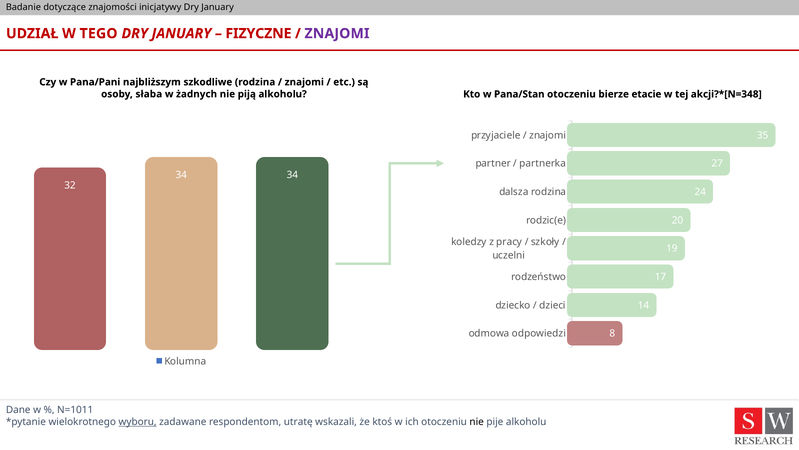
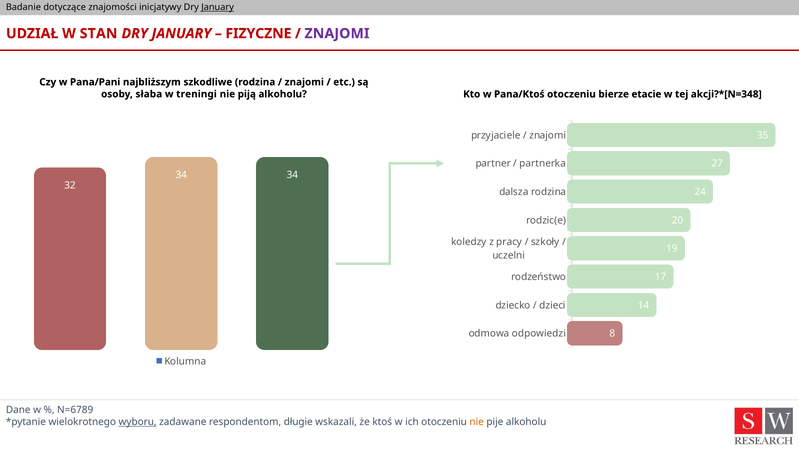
January at (218, 7) underline: none -> present
TEGO: TEGO -> STAN
żadnych: żadnych -> treningi
Pana/Stan: Pana/Stan -> Pana/Ktoś
N=1011: N=1011 -> N=6789
utratę: utratę -> długie
nie at (477, 421) colour: black -> orange
